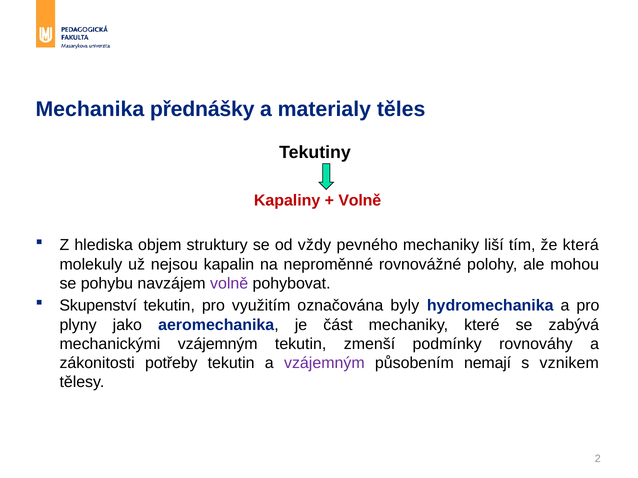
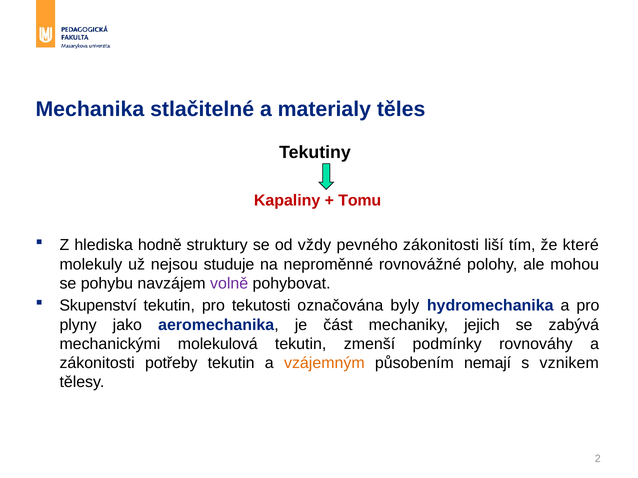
přednášky: přednášky -> stlačitelné
Volně at (360, 201): Volně -> Tomu
objem: objem -> hodně
pevného mechaniky: mechaniky -> zákonitosti
která: která -> které
kapalin: kapalin -> studuje
využitím: využitím -> tekutosti
které: které -> jejich
mechanickými vzájemným: vzájemným -> molekulová
vzájemným at (324, 363) colour: purple -> orange
